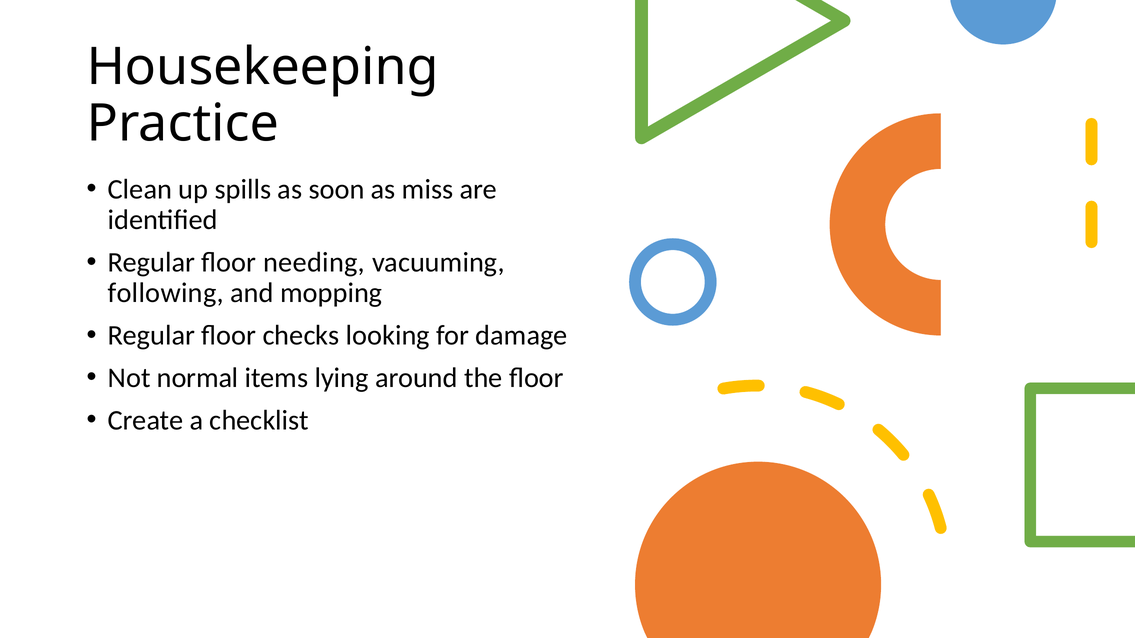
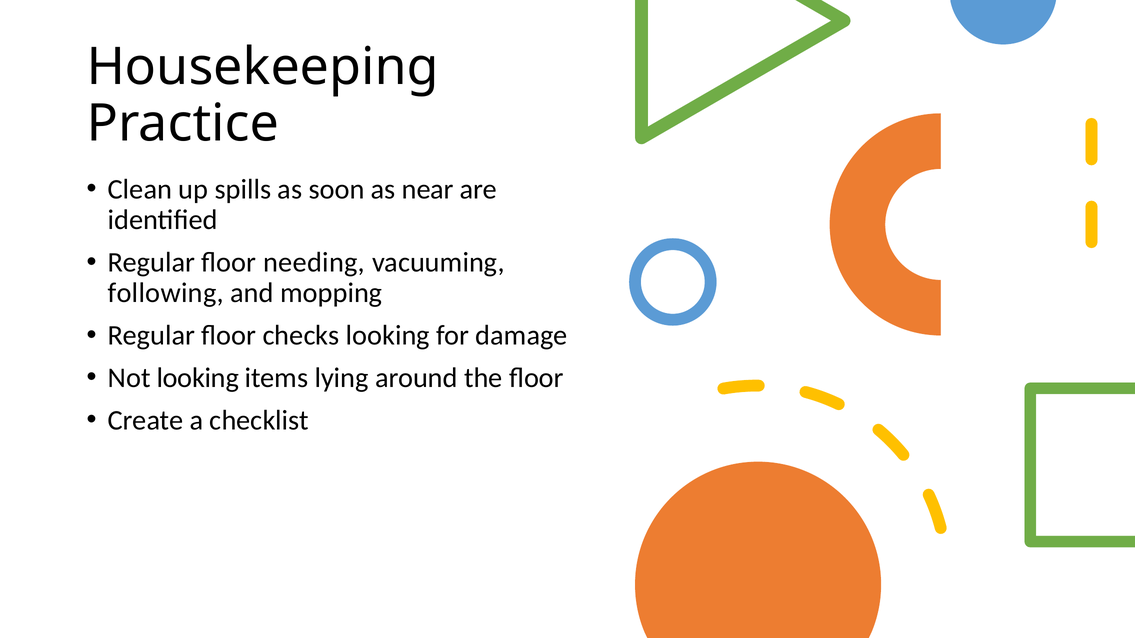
miss: miss -> near
Not normal: normal -> looking
